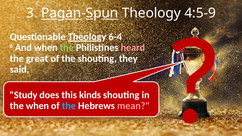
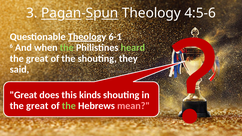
4:5-9: 4:5-9 -> 4:5-6
6-4: 6-4 -> 6-1
heard colour: pink -> light green
Study at (23, 95): Study -> Great
when at (37, 106): when -> great
the at (69, 106) colour: light blue -> light green
